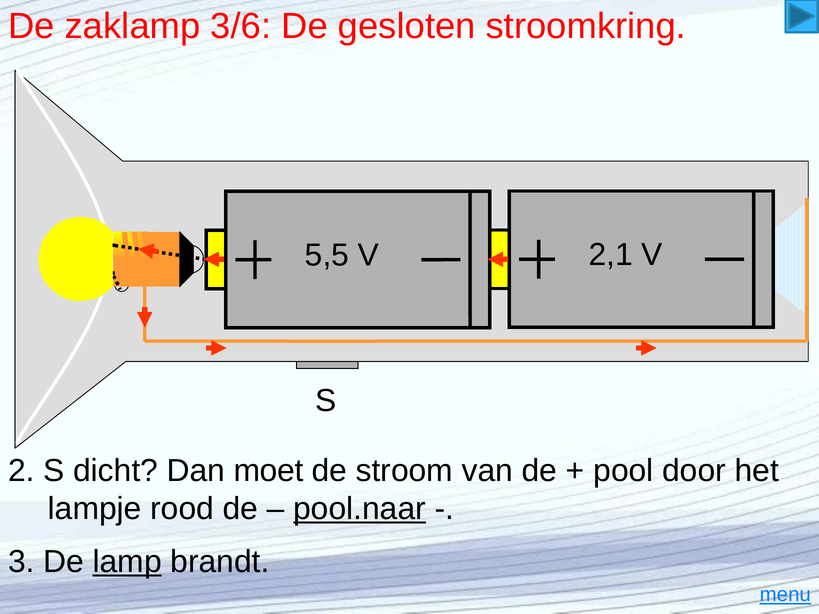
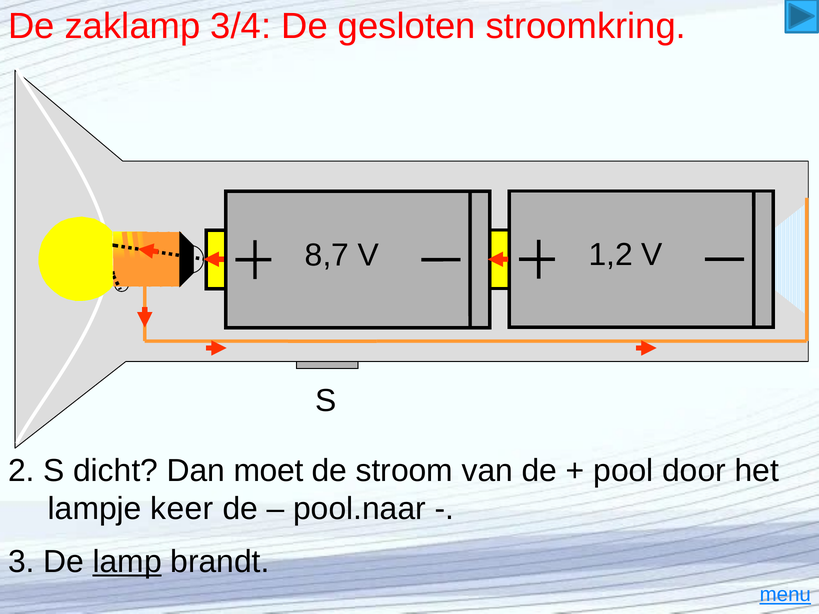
3/6: 3/6 -> 3/4
2,1: 2,1 -> 1,2
5,5: 5,5 -> 8,7
rood: rood -> keer
pool.naar underline: present -> none
